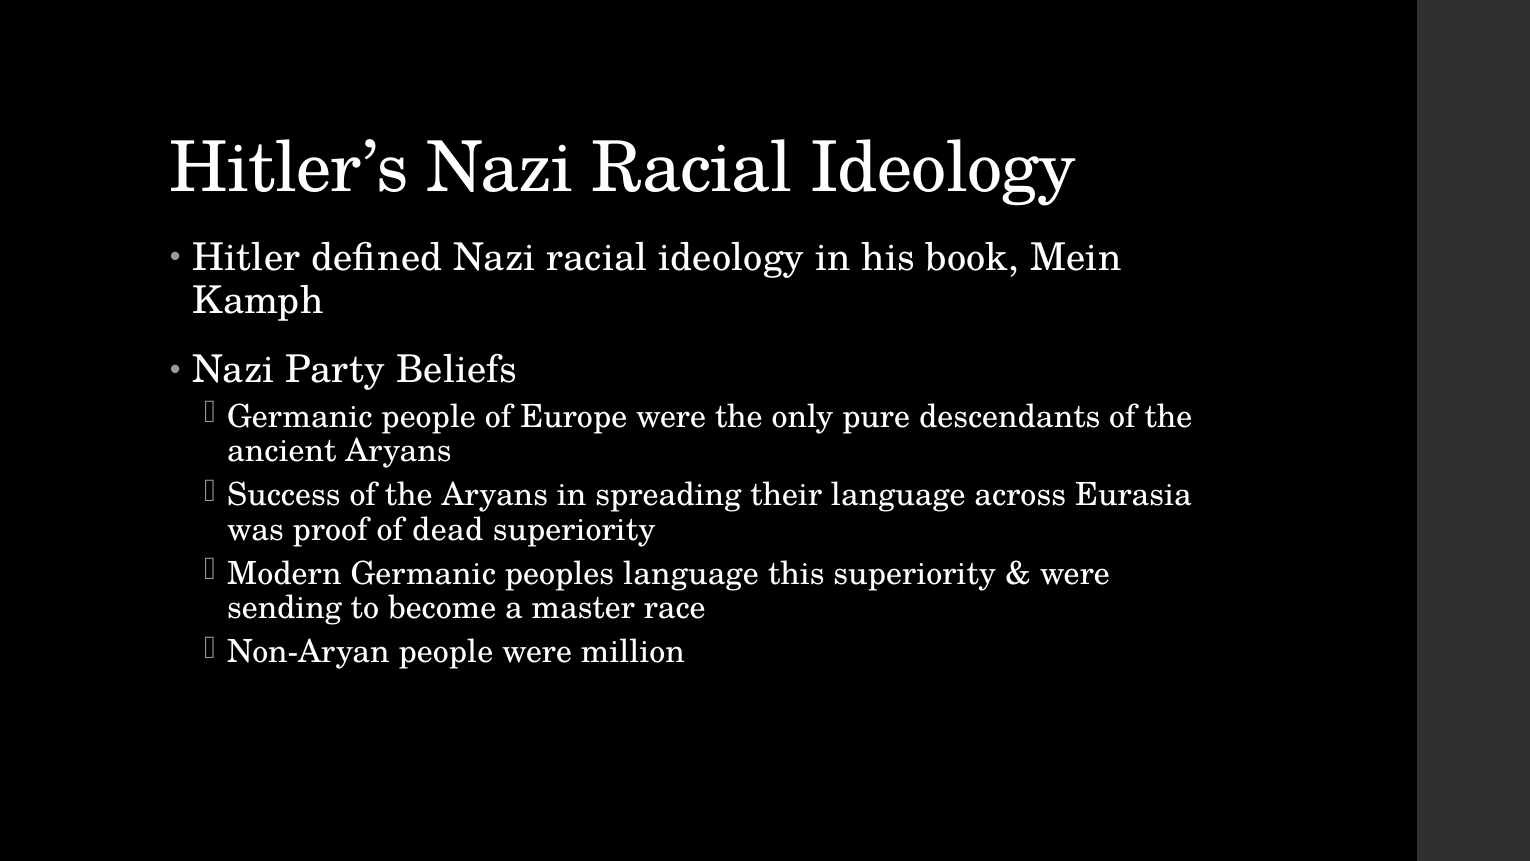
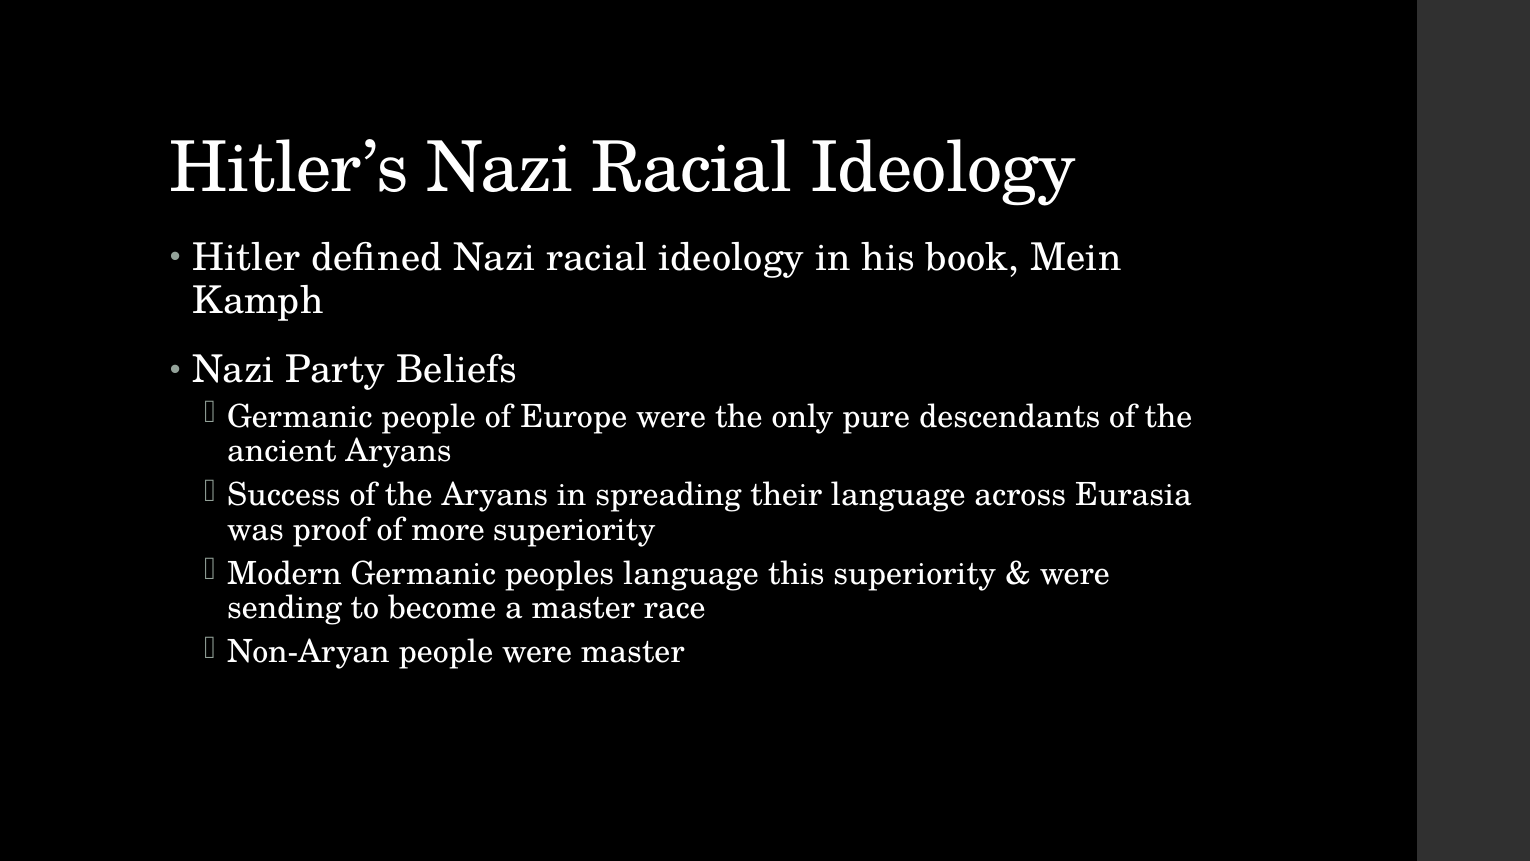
dead: dead -> more
were million: million -> master
